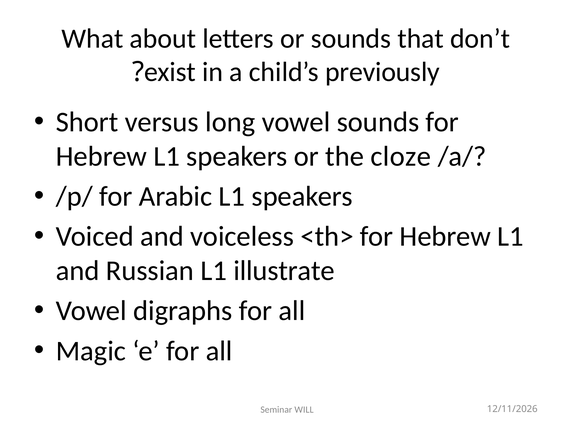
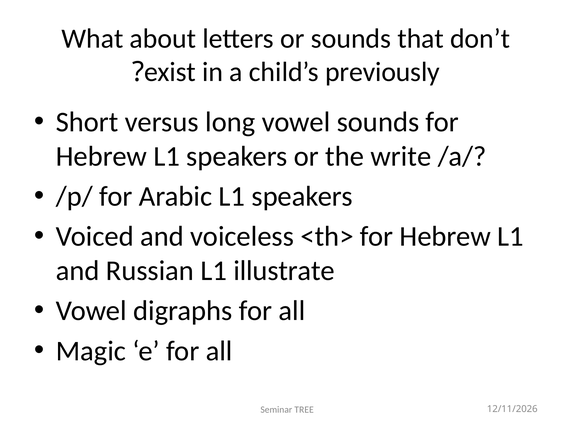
cloze: cloze -> write
WILL: WILL -> TREE
